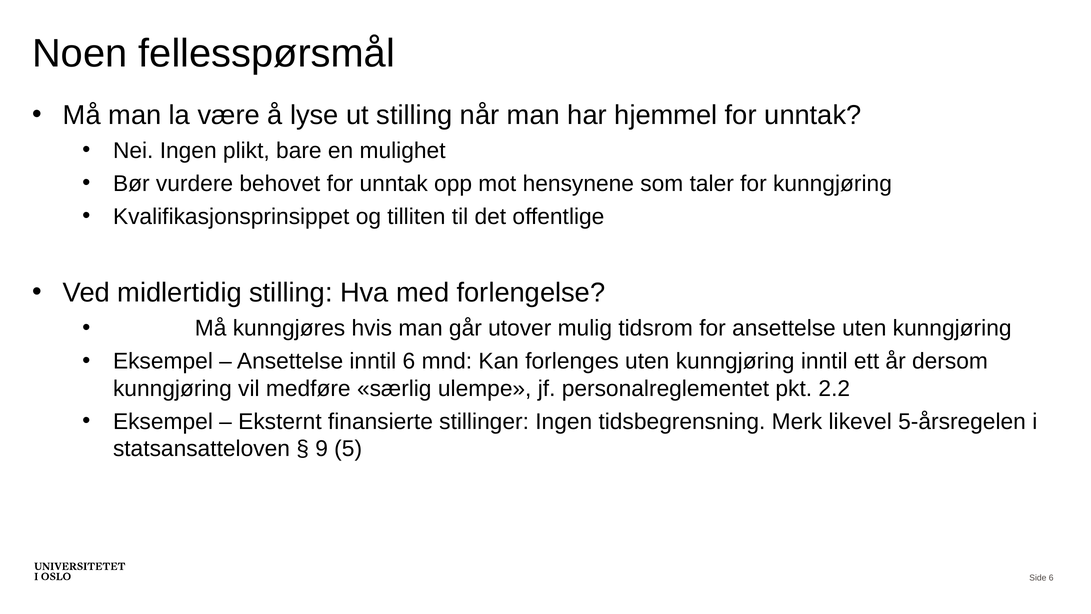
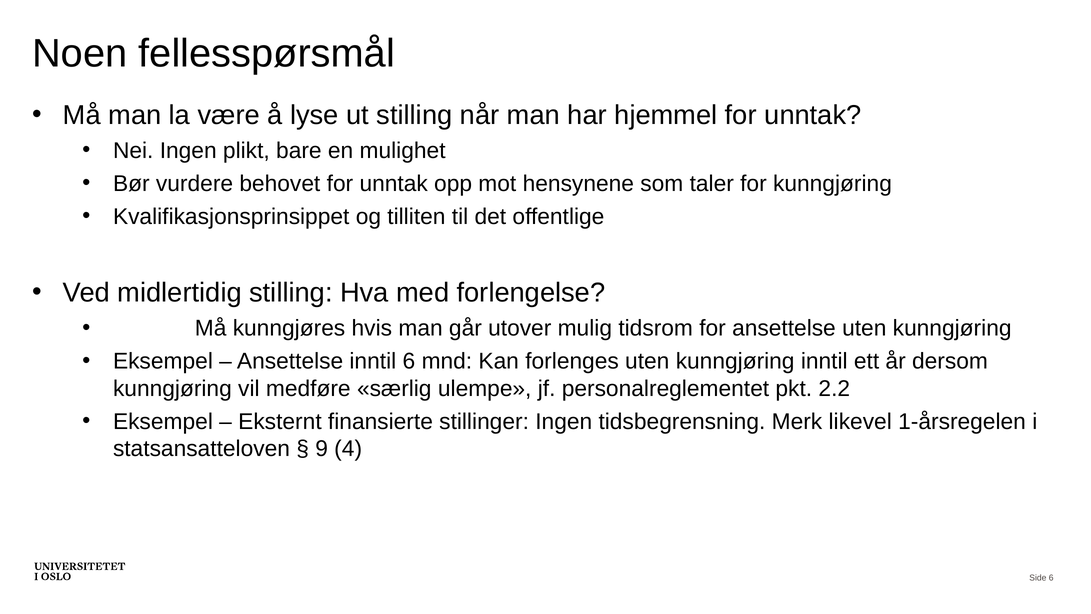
5-årsregelen: 5-årsregelen -> 1-årsregelen
5: 5 -> 4
